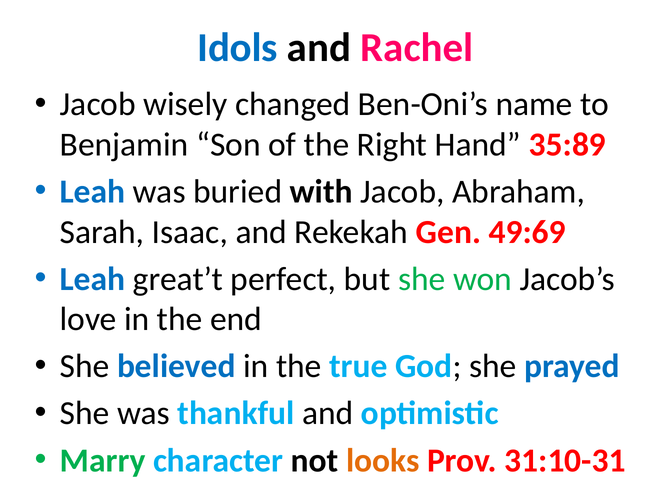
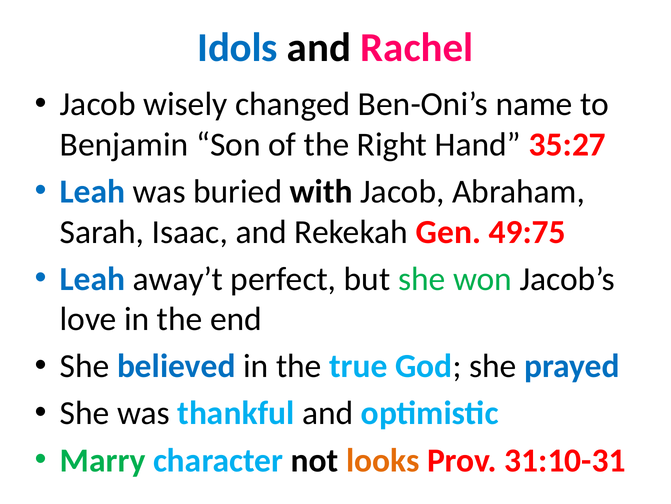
35:89: 35:89 -> 35:27
49:69: 49:69 -> 49:75
great’t: great’t -> away’t
